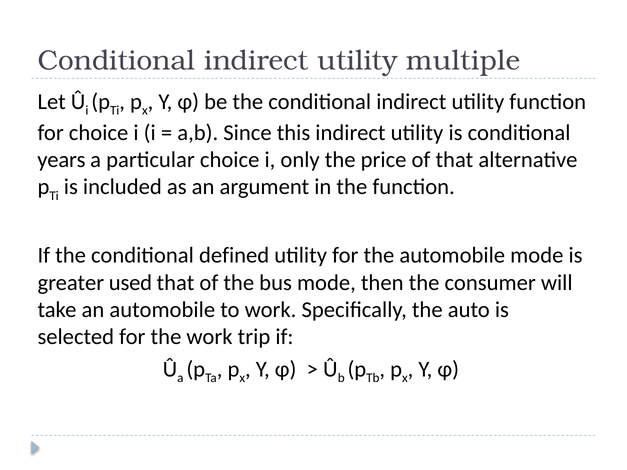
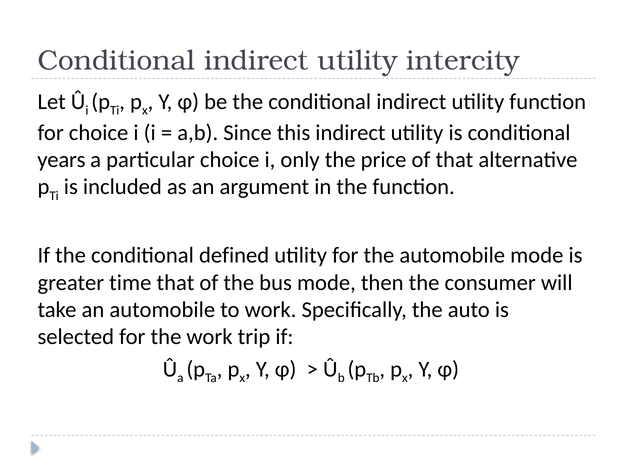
multiple: multiple -> intercity
used: used -> time
